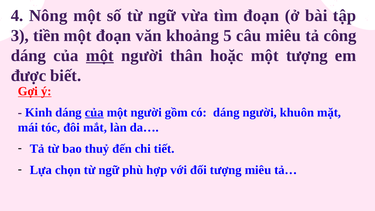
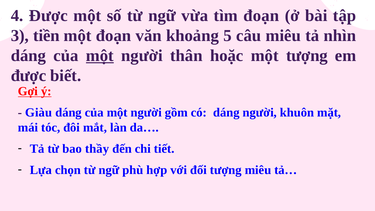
4 Nông: Nông -> Được
công: công -> nhìn
Kinh: Kinh -> Giàu
của at (94, 112) underline: present -> none
thuỷ: thuỷ -> thầy
